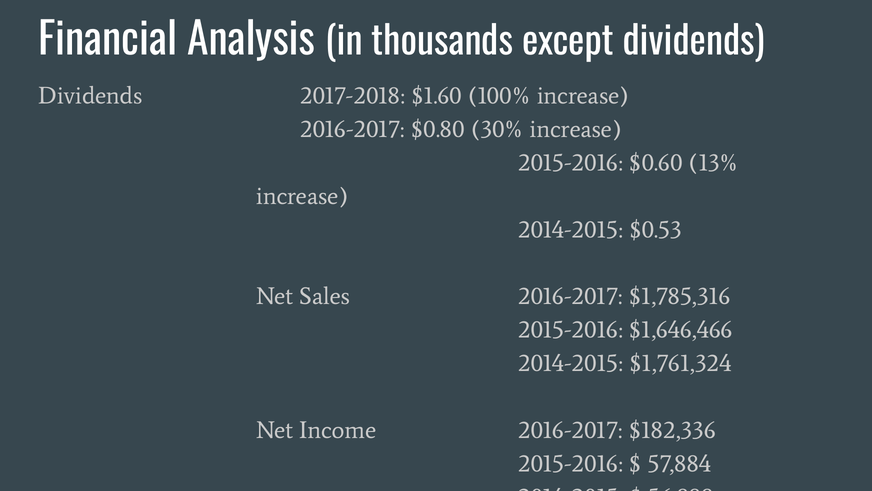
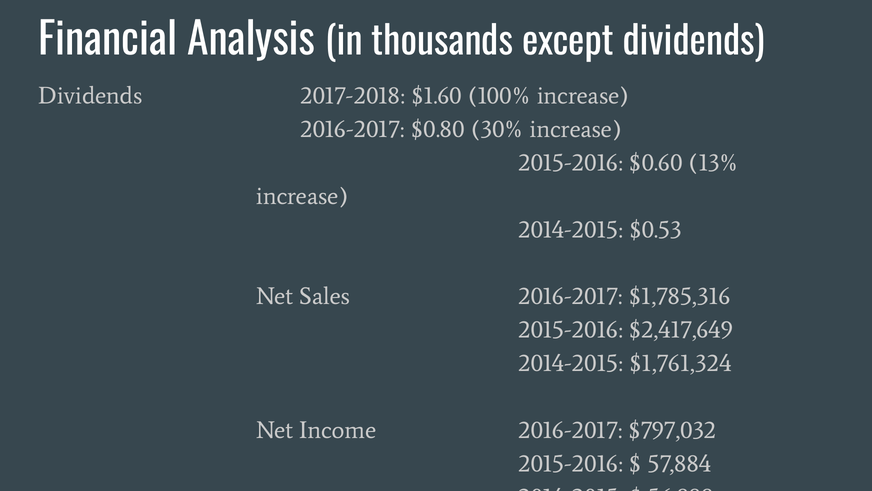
$1,646,466: $1,646,466 -> $2,417,649
$182,336: $182,336 -> $797,032
